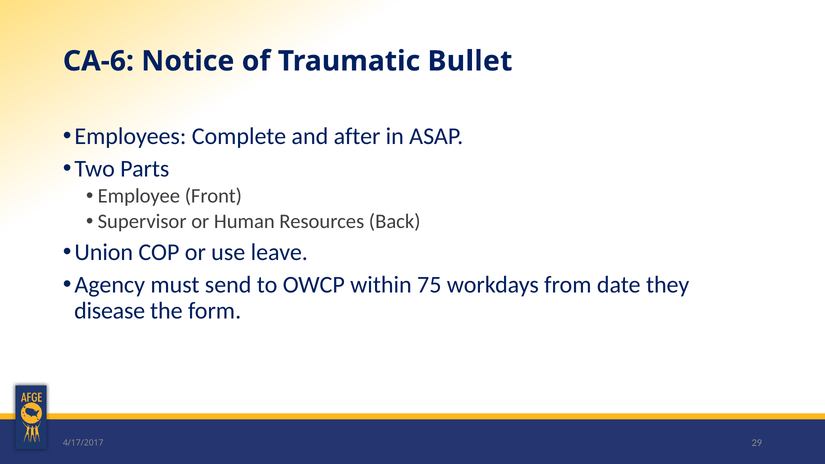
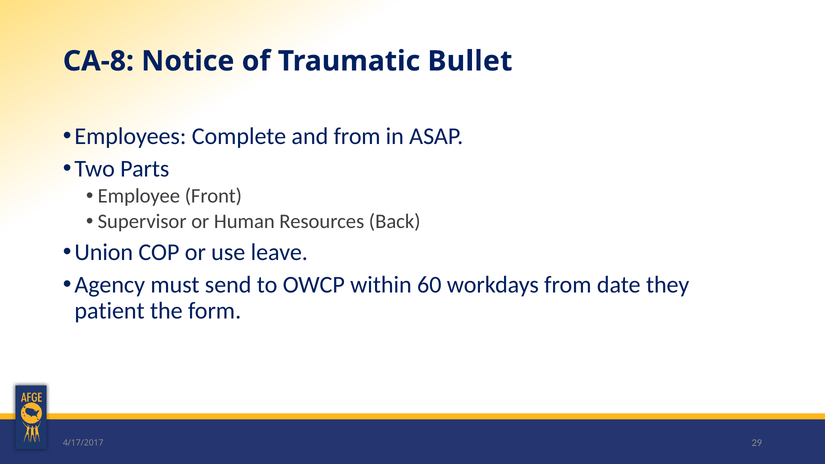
CA-6: CA-6 -> CA-8
and after: after -> from
75: 75 -> 60
disease: disease -> patient
